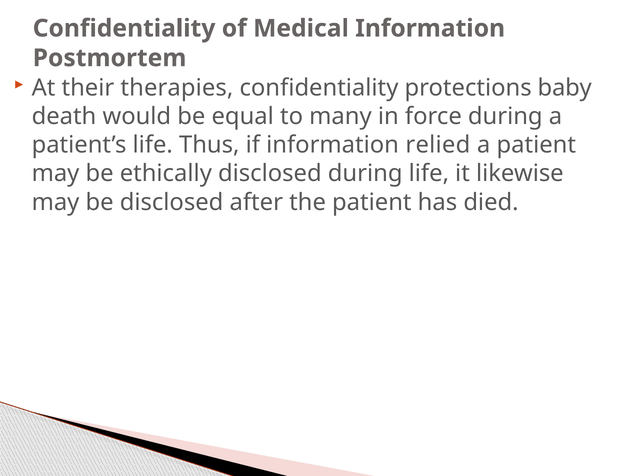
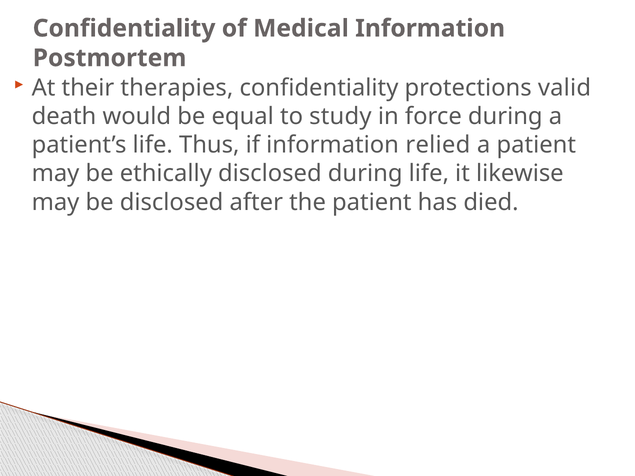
baby: baby -> valid
many: many -> study
